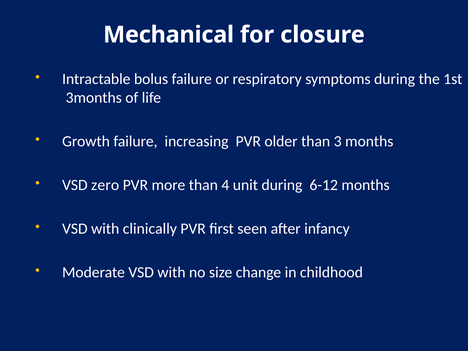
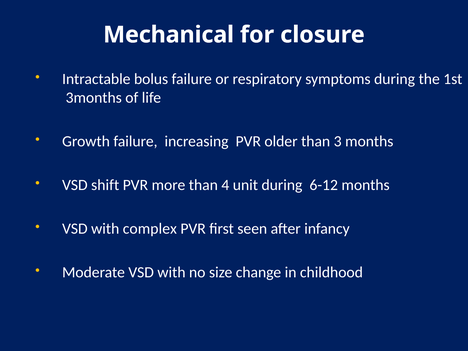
zero: zero -> shift
clinically: clinically -> complex
